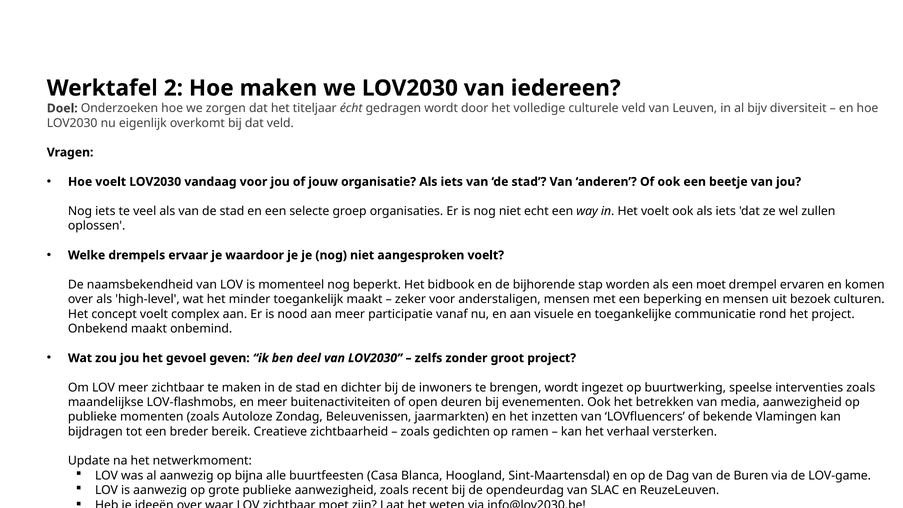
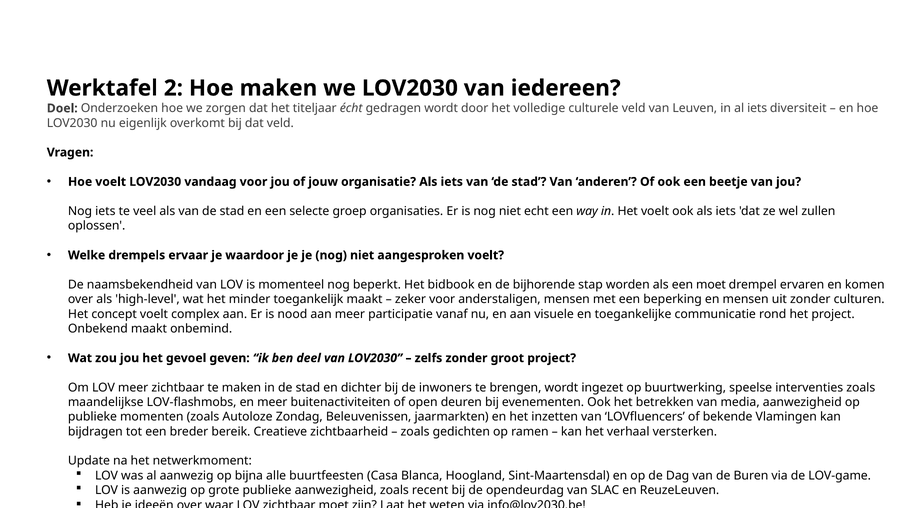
al bijv: bijv -> iets
uit bezoek: bezoek -> zonder
